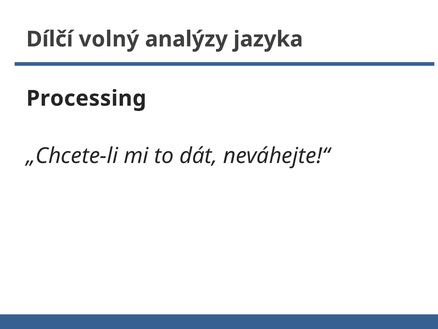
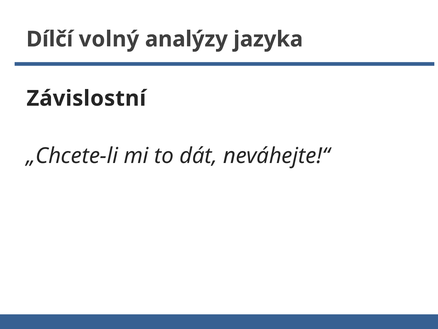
Processing: Processing -> Závislostní
